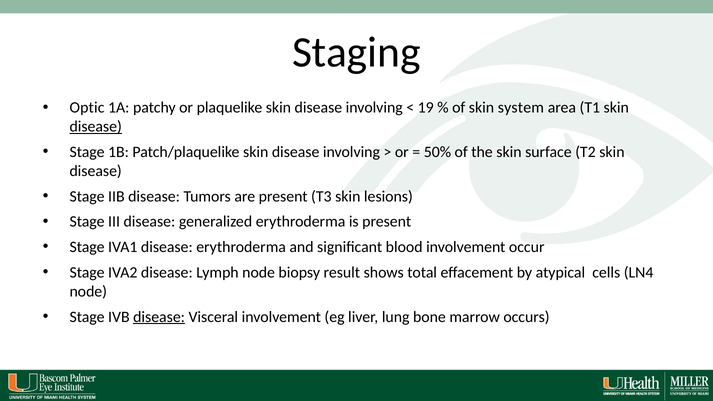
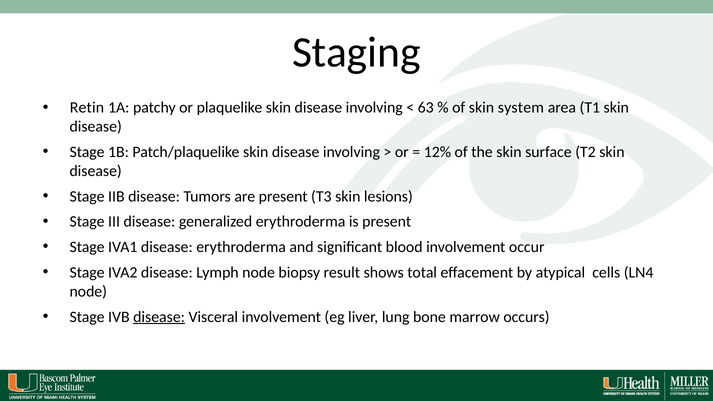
Optic: Optic -> Retin
19: 19 -> 63
disease at (96, 127) underline: present -> none
50%: 50% -> 12%
